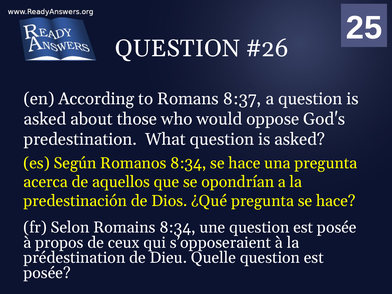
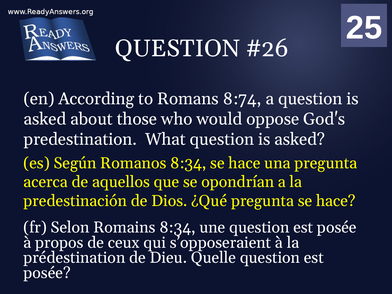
8:37: 8:37 -> 8:74
